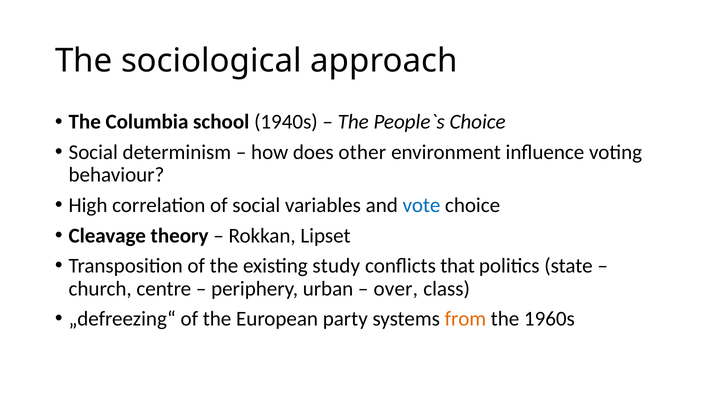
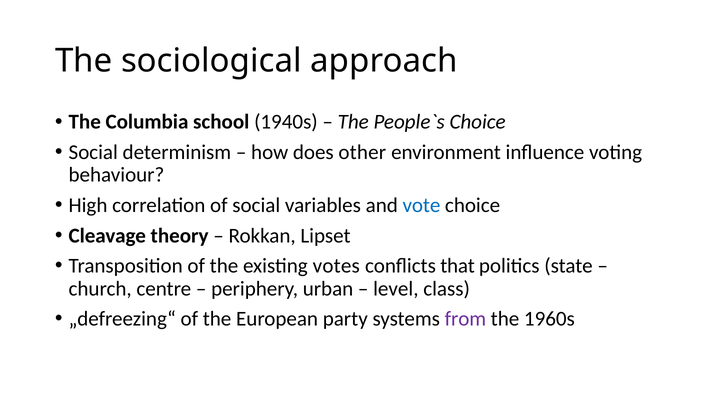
study: study -> votes
over: over -> level
from colour: orange -> purple
